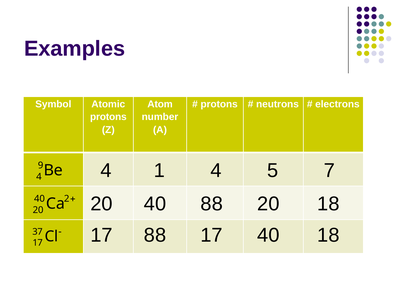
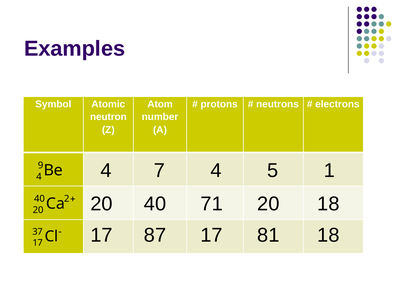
protons at (108, 117): protons -> neutron
1: 1 -> 7
7: 7 -> 1
40 88: 88 -> 71
17 88: 88 -> 87
17 40: 40 -> 81
